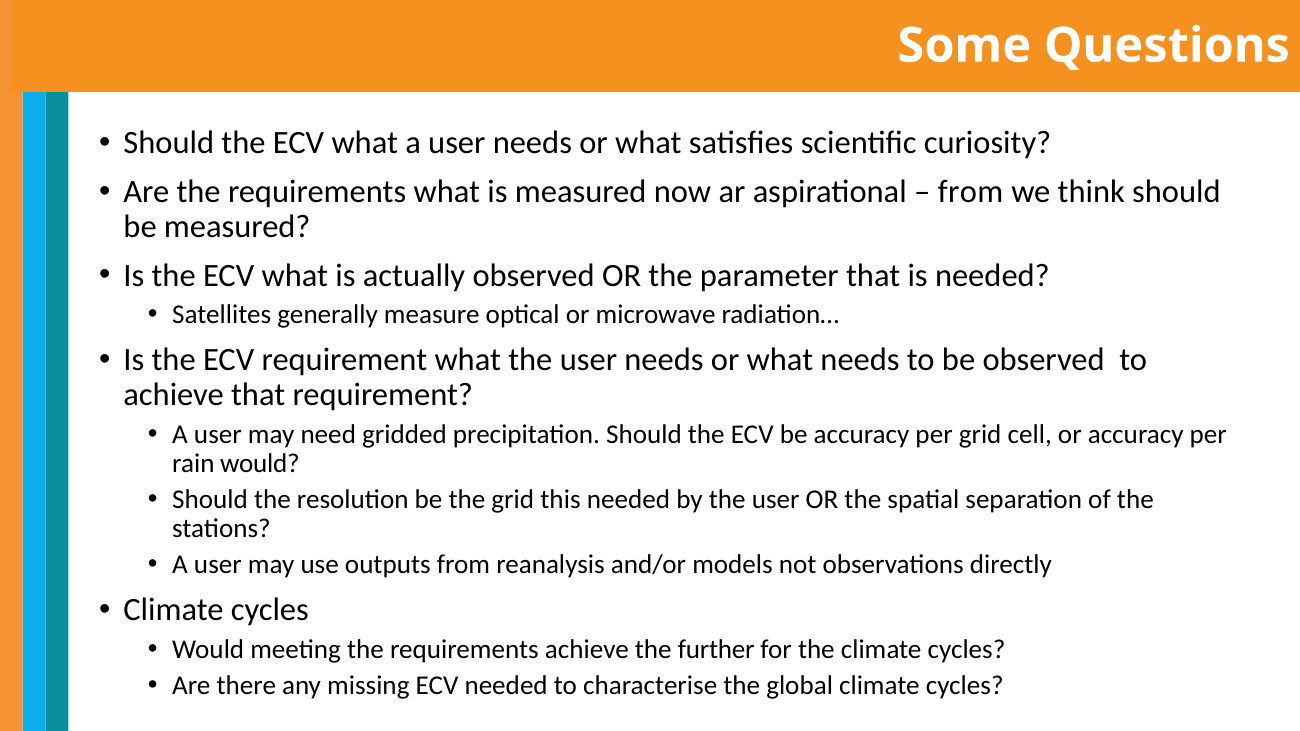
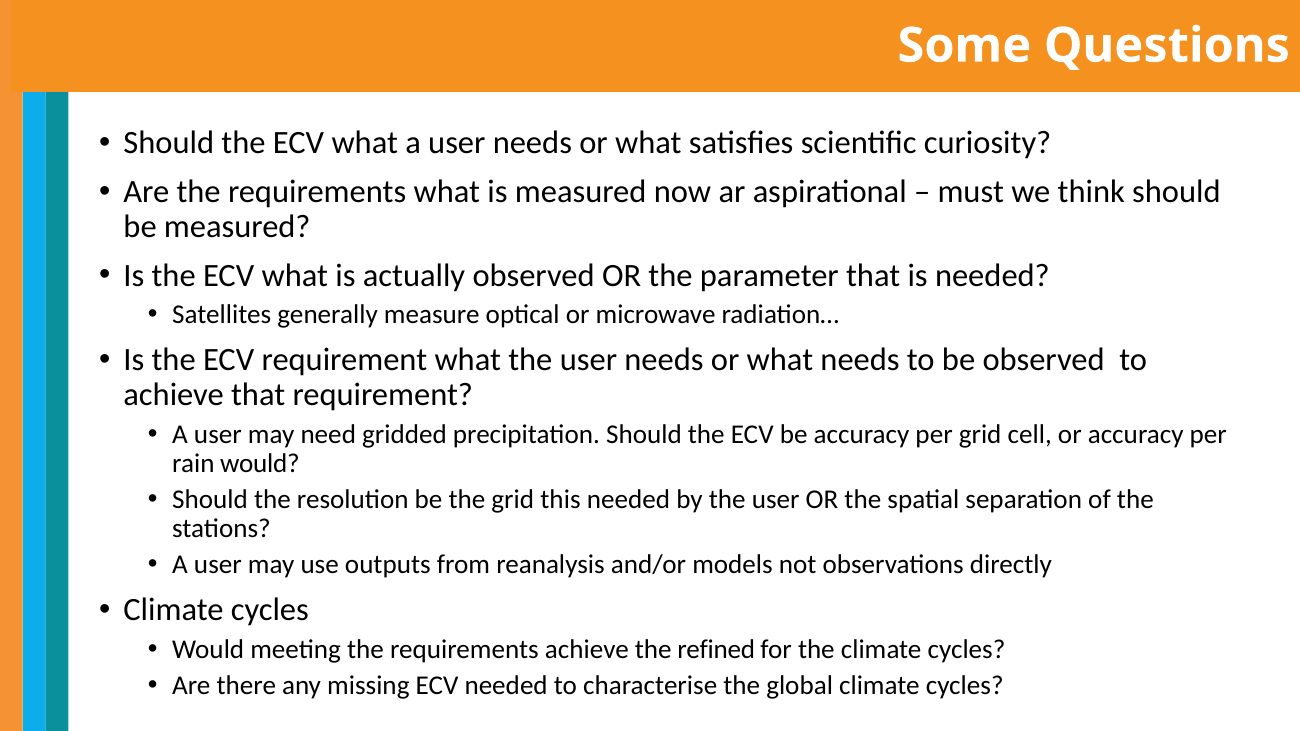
from at (971, 192): from -> must
further: further -> refined
